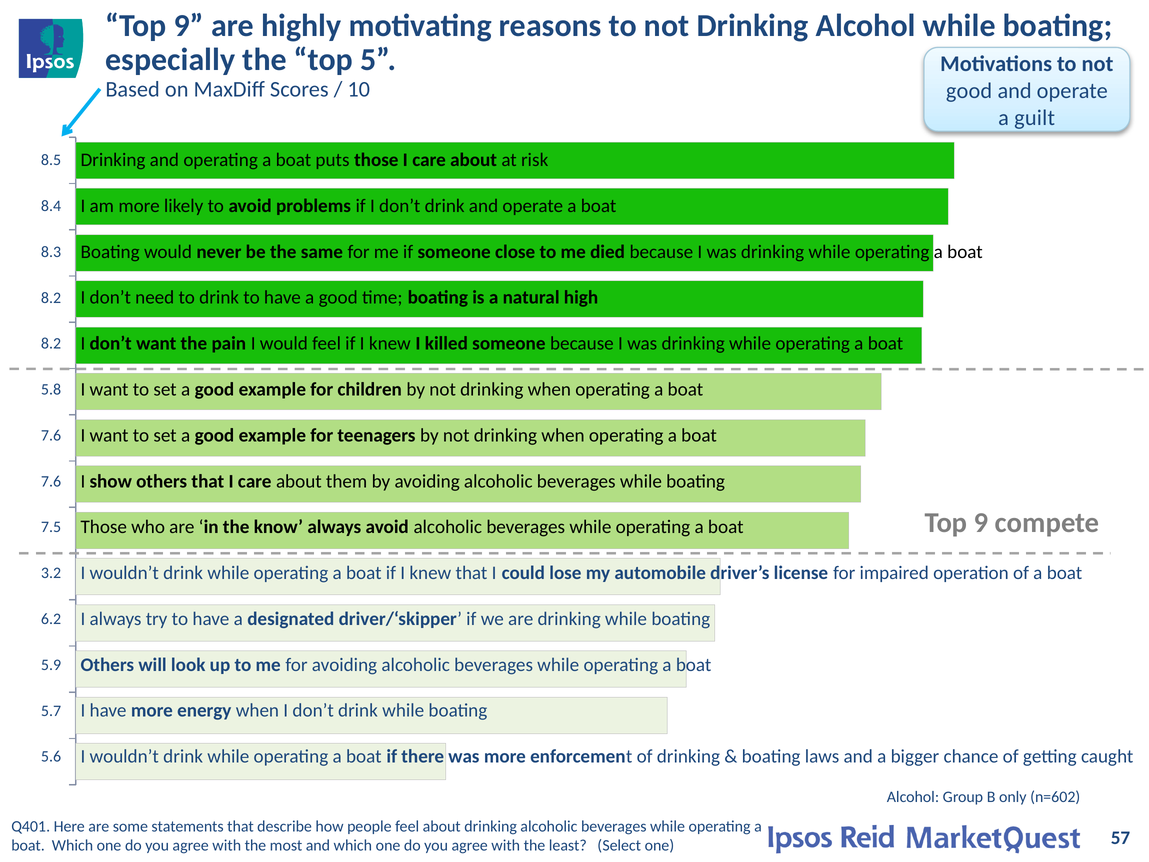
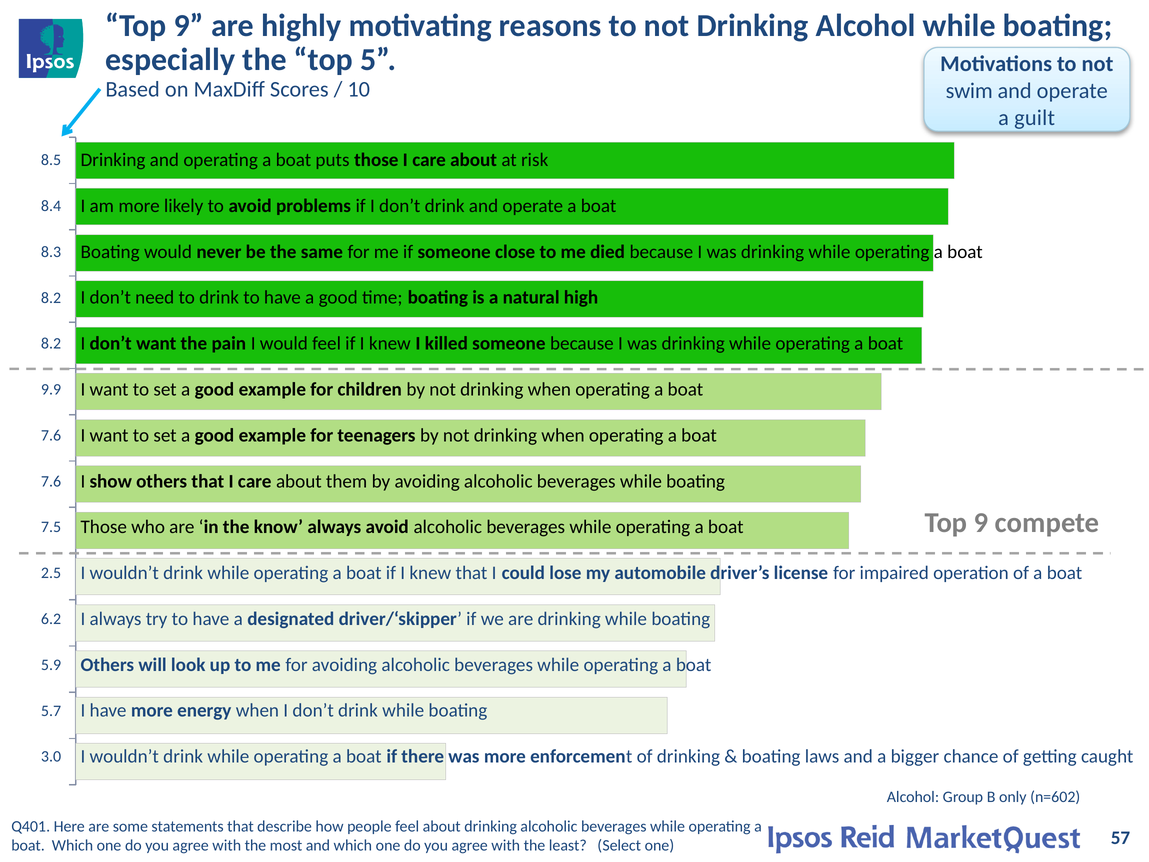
good at (969, 91): good -> swim
5.8: 5.8 -> 9.9
3.2: 3.2 -> 2.5
5.6: 5.6 -> 3.0
